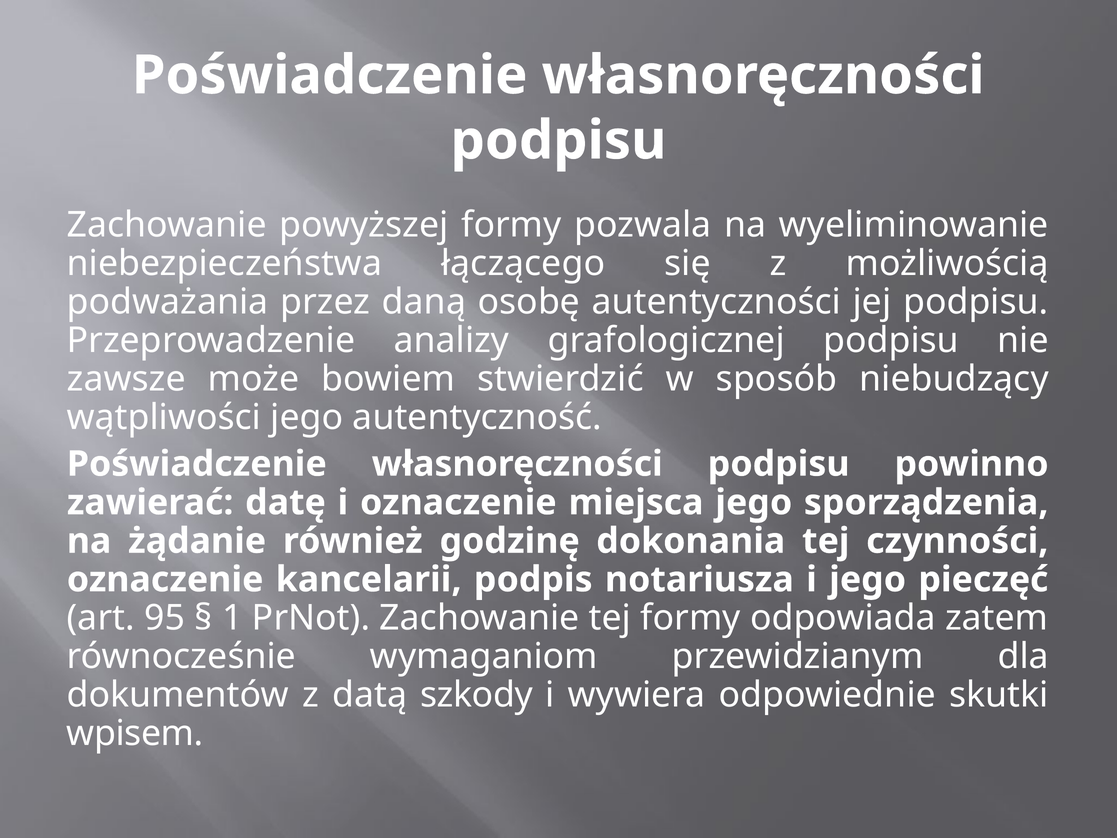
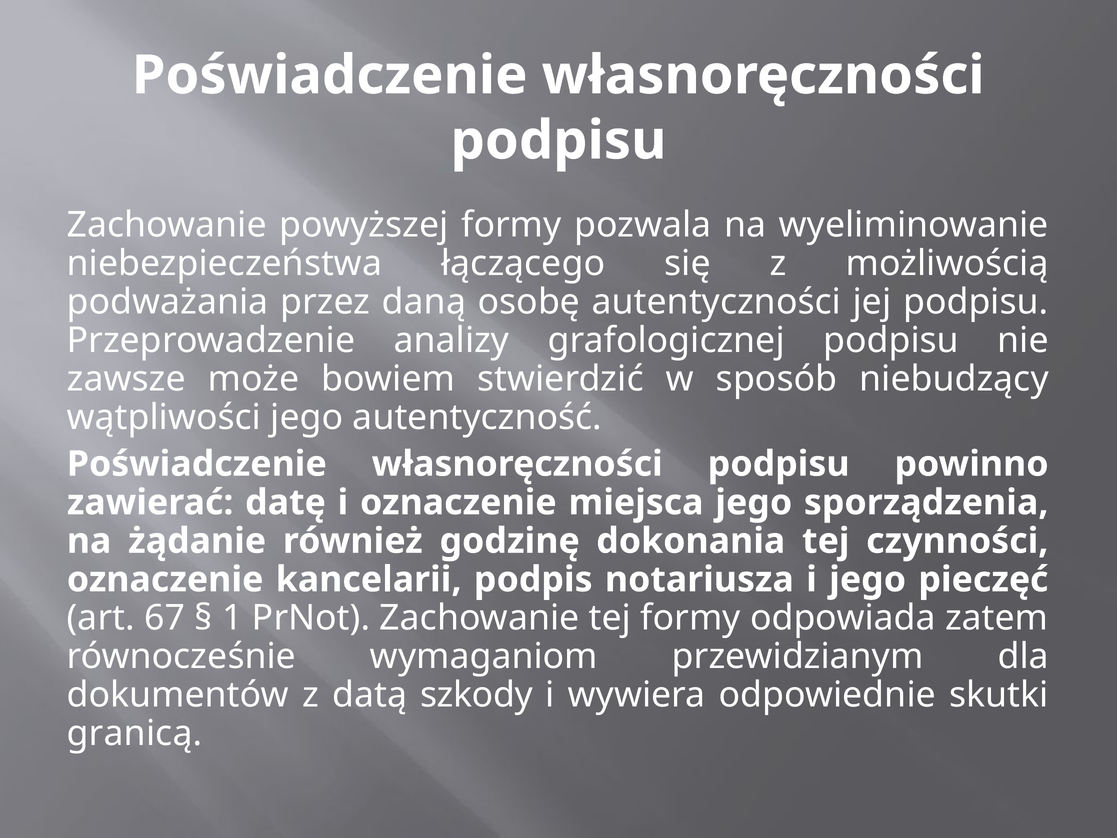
95: 95 -> 67
wpisem: wpisem -> granicą
